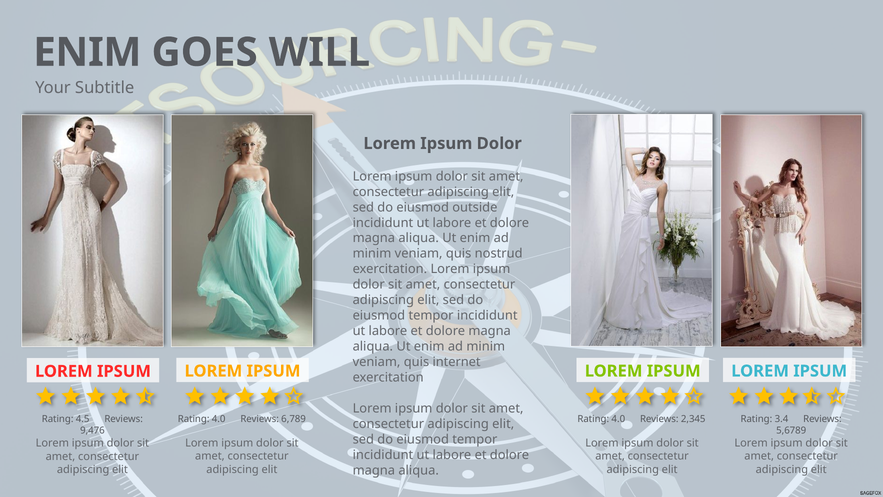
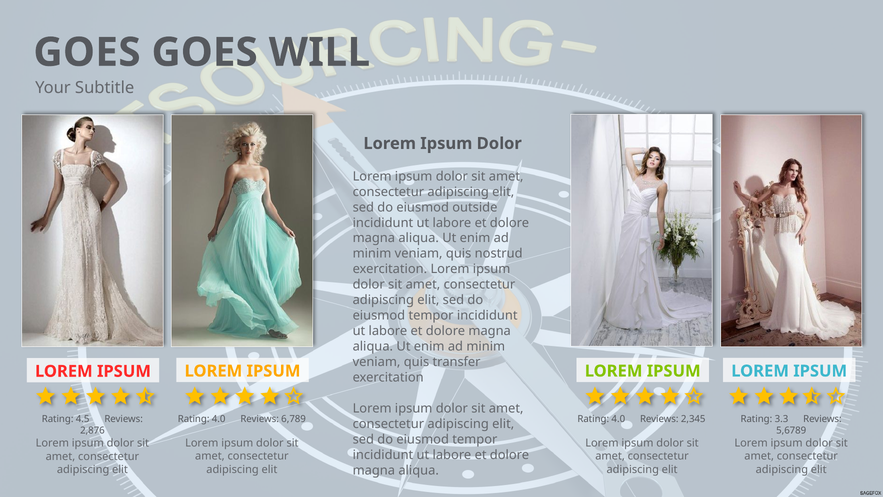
ENIM at (87, 52): ENIM -> GOES
internet: internet -> transfer
3.4: 3.4 -> 3.3
9,476: 9,476 -> 2,876
